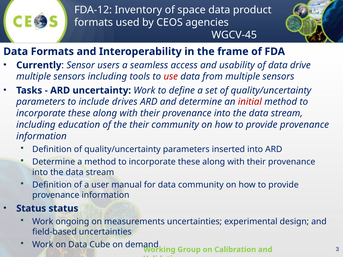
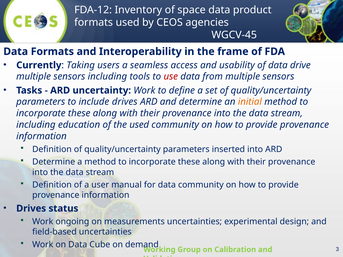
Sensor: Sensor -> Taking
initial colour: red -> orange
the their: their -> used
Status at (31, 209): Status -> Drives
